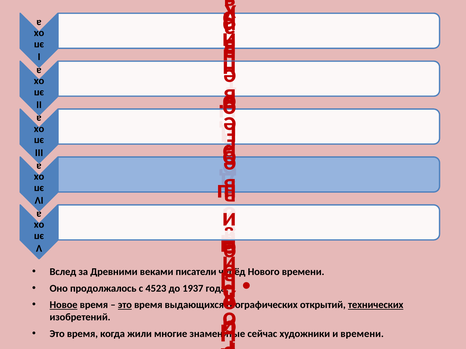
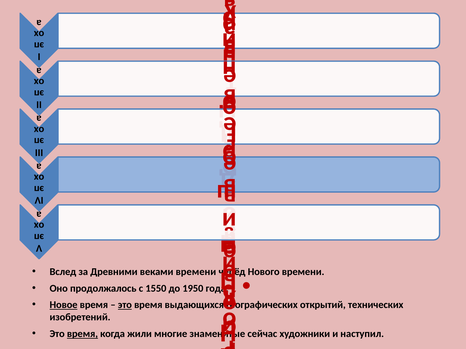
веками писатели: писатели -> времени
4523: 4523 -> 1550
1937: 1937 -> 1950
технических underline: present -> none
время at (82, 334) underline: none -> present
и времени: времени -> наступил
